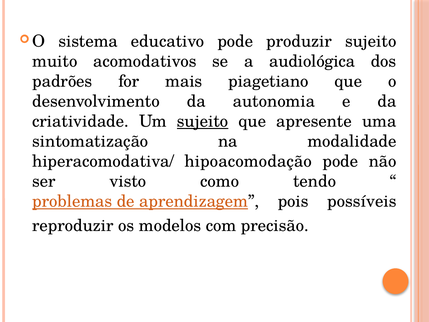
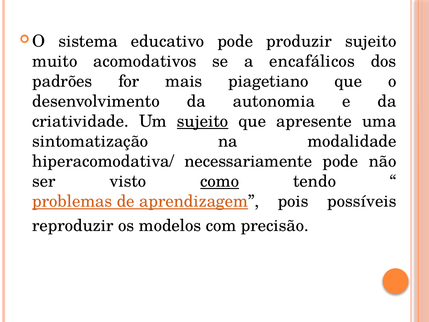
audiológica: audiológica -> encafálicos
hipoacomodação: hipoacomodação -> necessariamente
como underline: none -> present
